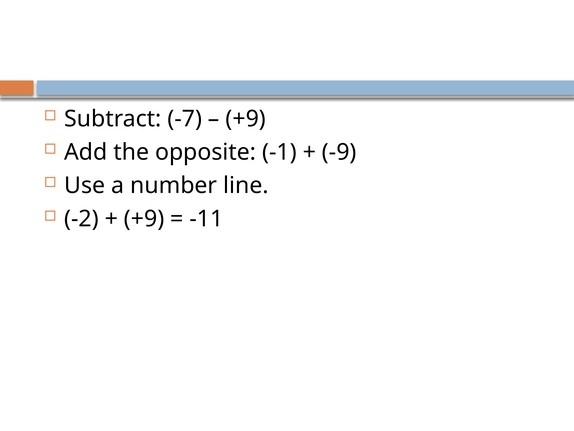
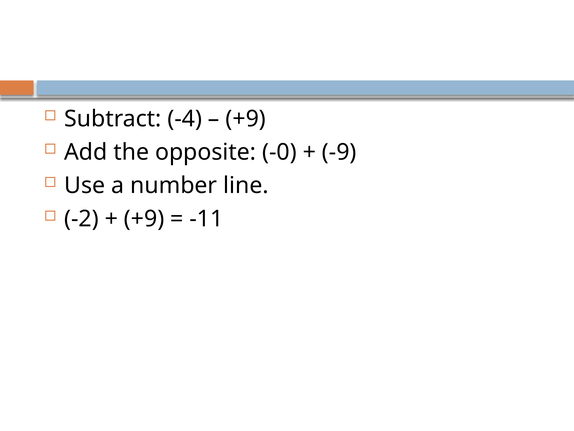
-7: -7 -> -4
-1: -1 -> -0
